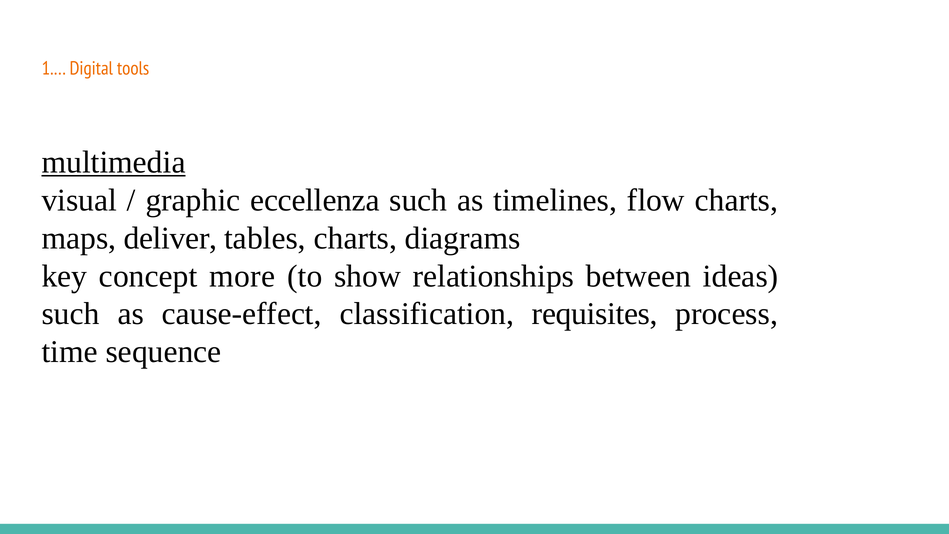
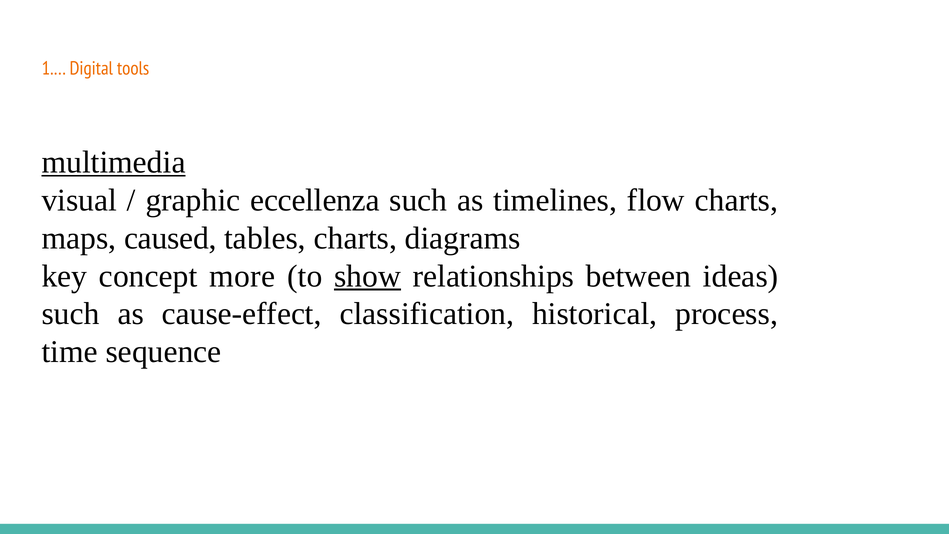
deliver: deliver -> caused
show underline: none -> present
requisites: requisites -> historical
